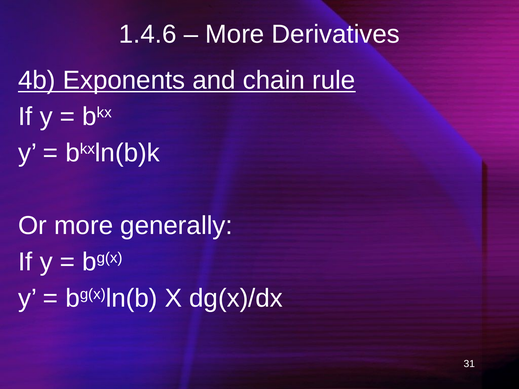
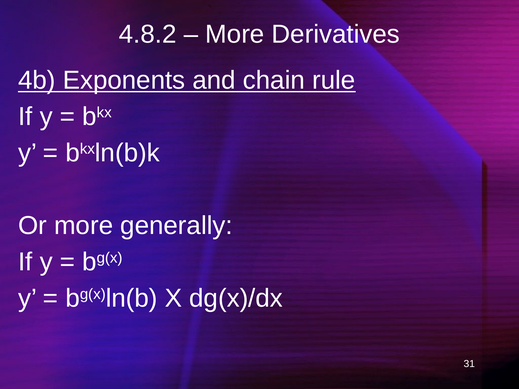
1.4.6: 1.4.6 -> 4.8.2
